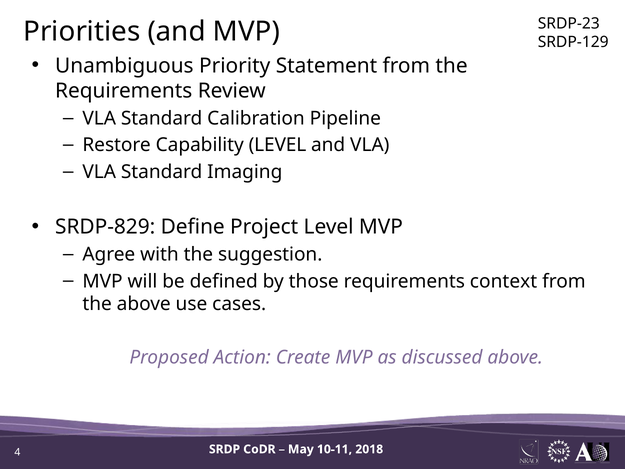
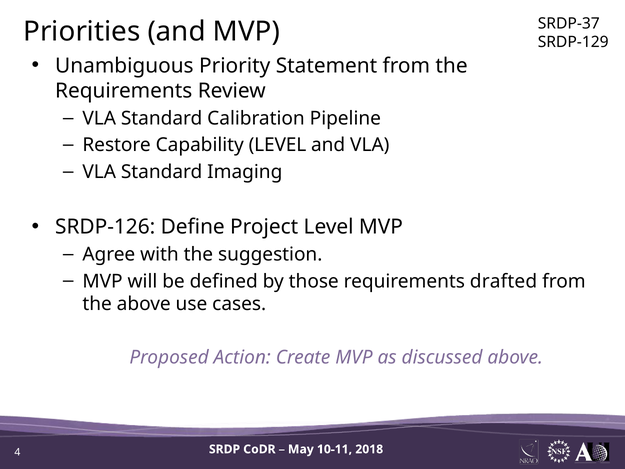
SRDP-23: SRDP-23 -> SRDP-37
SRDP-829: SRDP-829 -> SRDP-126
context: context -> drafted
